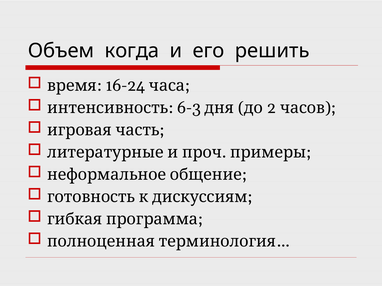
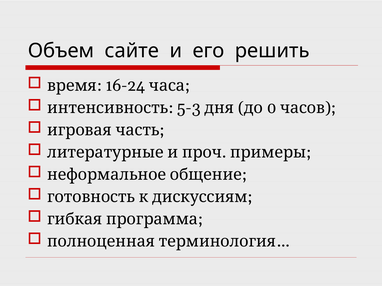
когда: когда -> сайте
6-3: 6-3 -> 5-3
2: 2 -> 0
